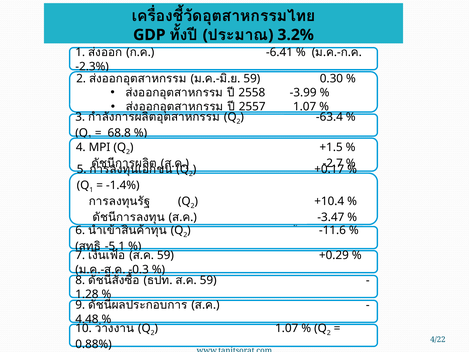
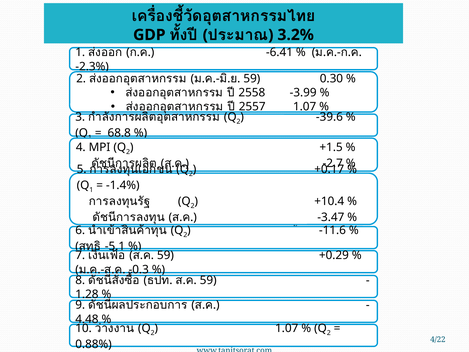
-63.4: -63.4 -> -39.6
